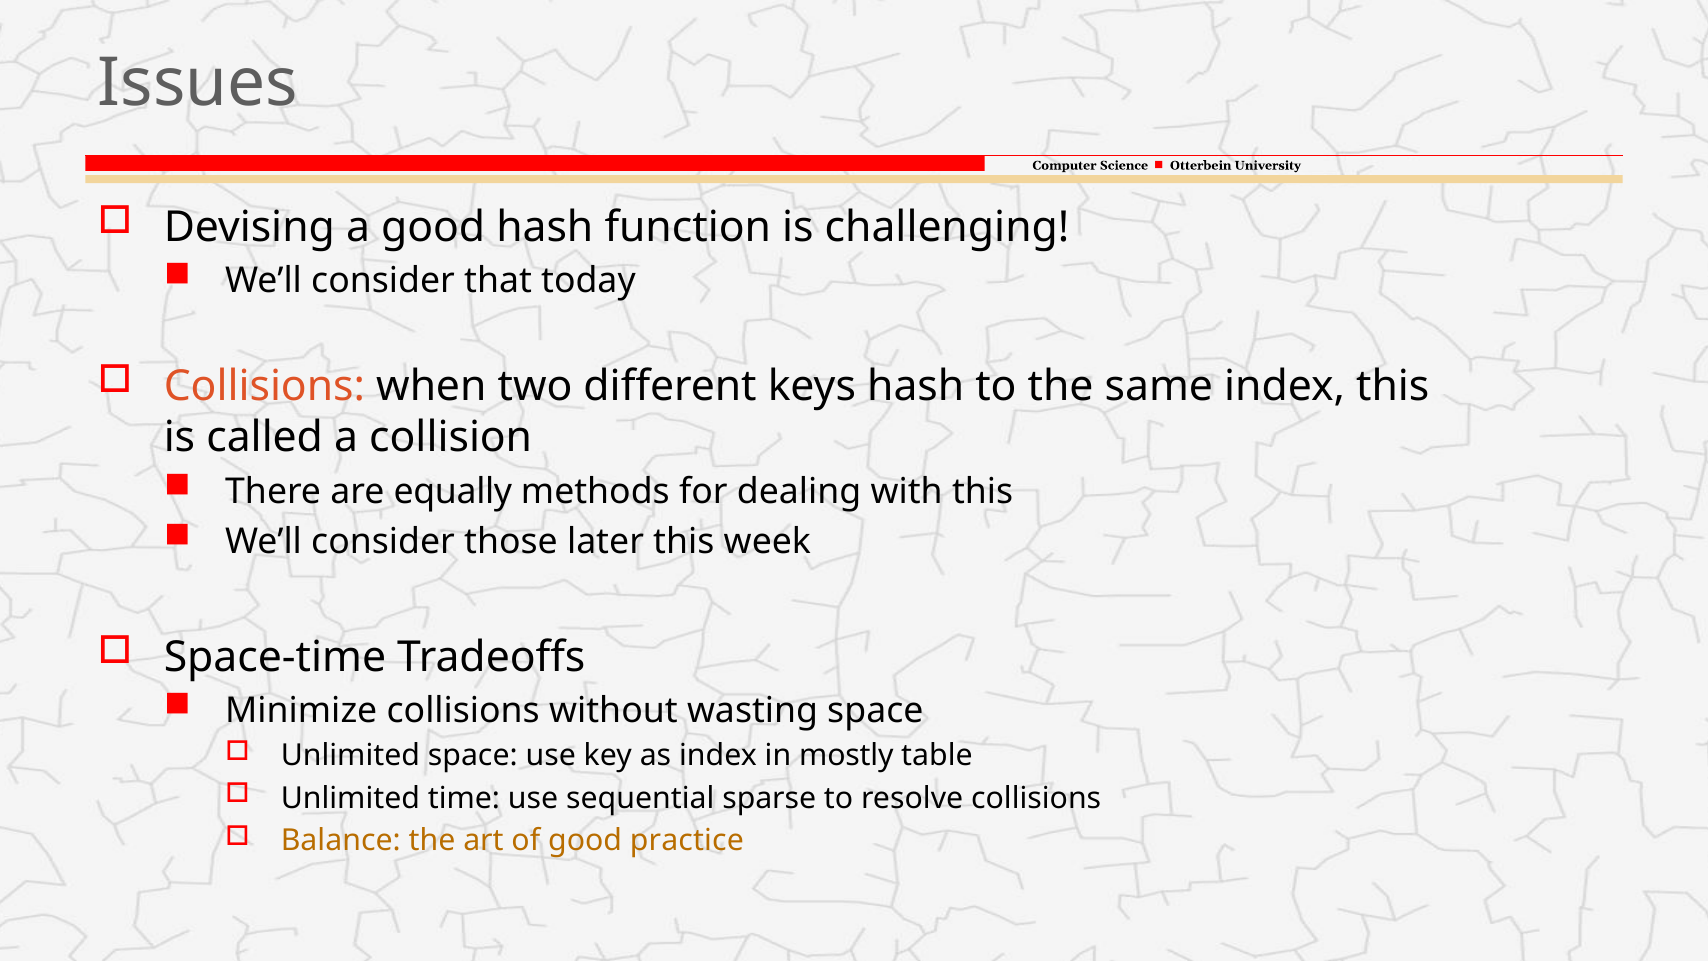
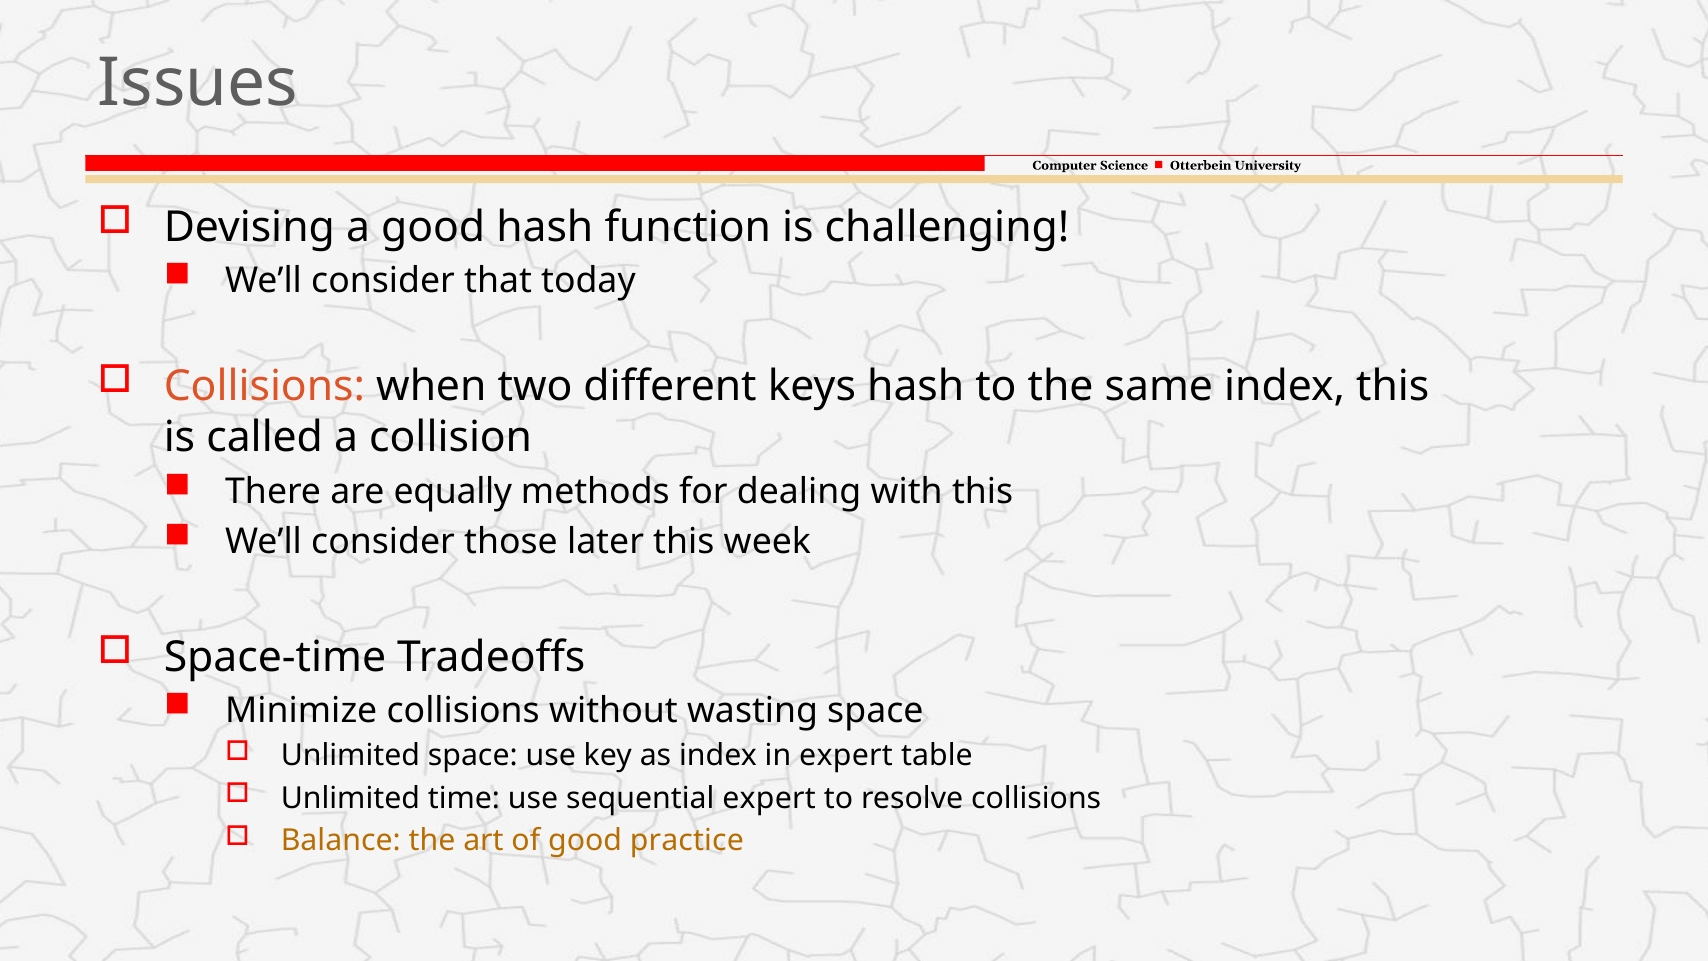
in mostly: mostly -> expert
sequential sparse: sparse -> expert
